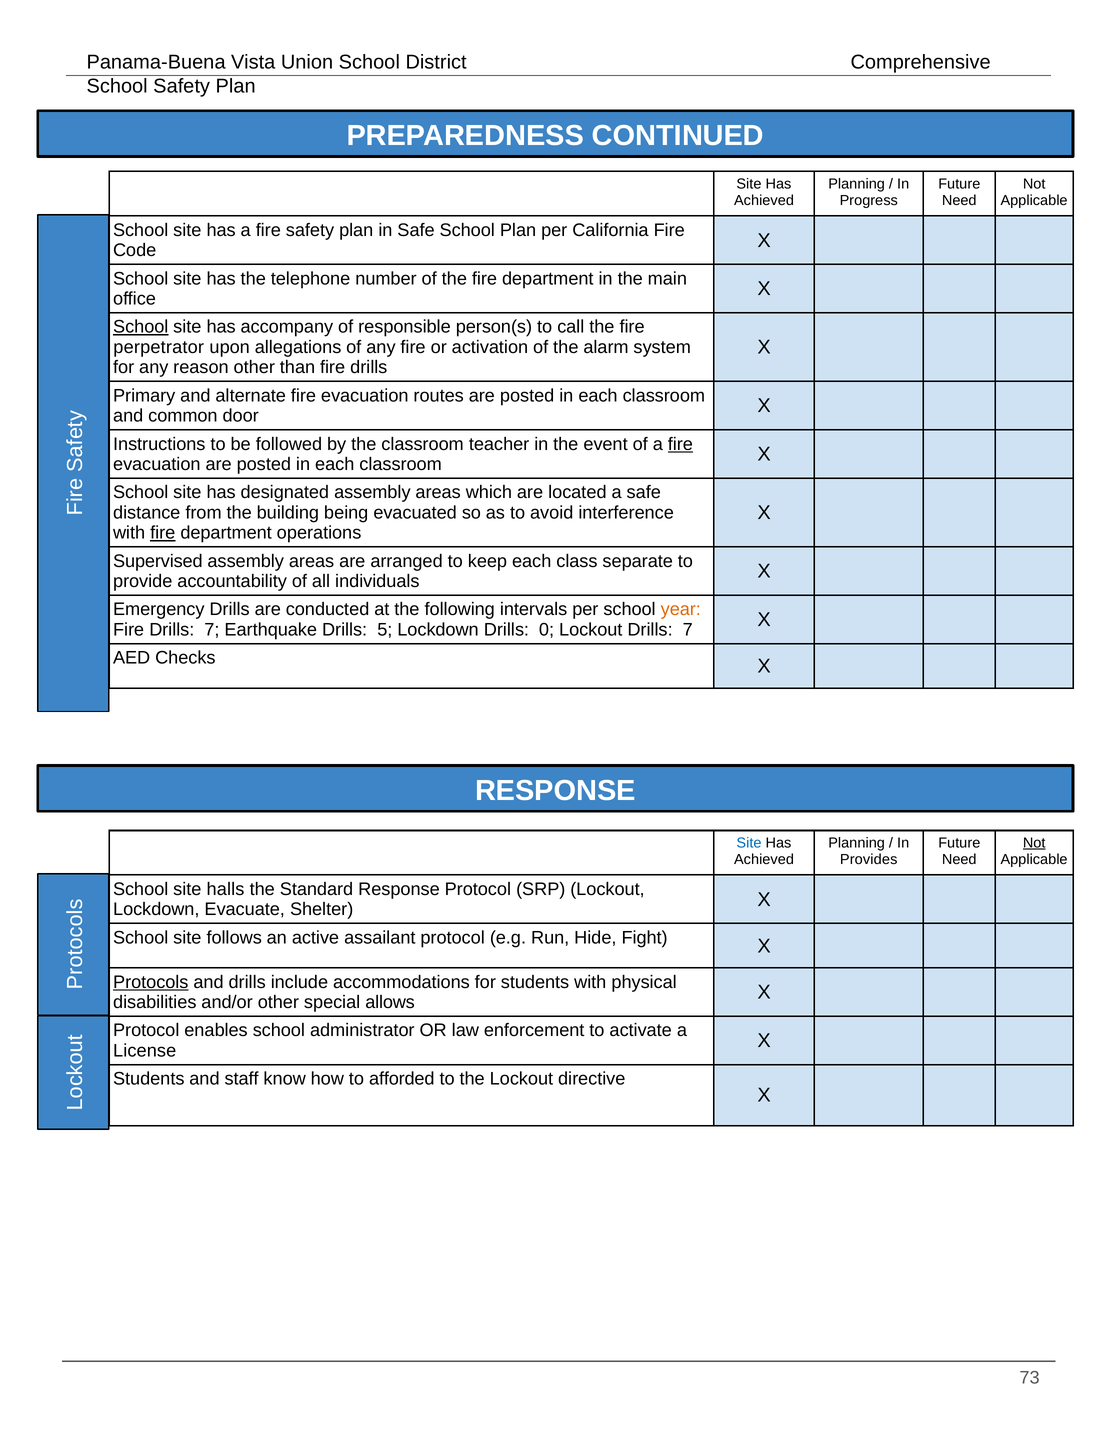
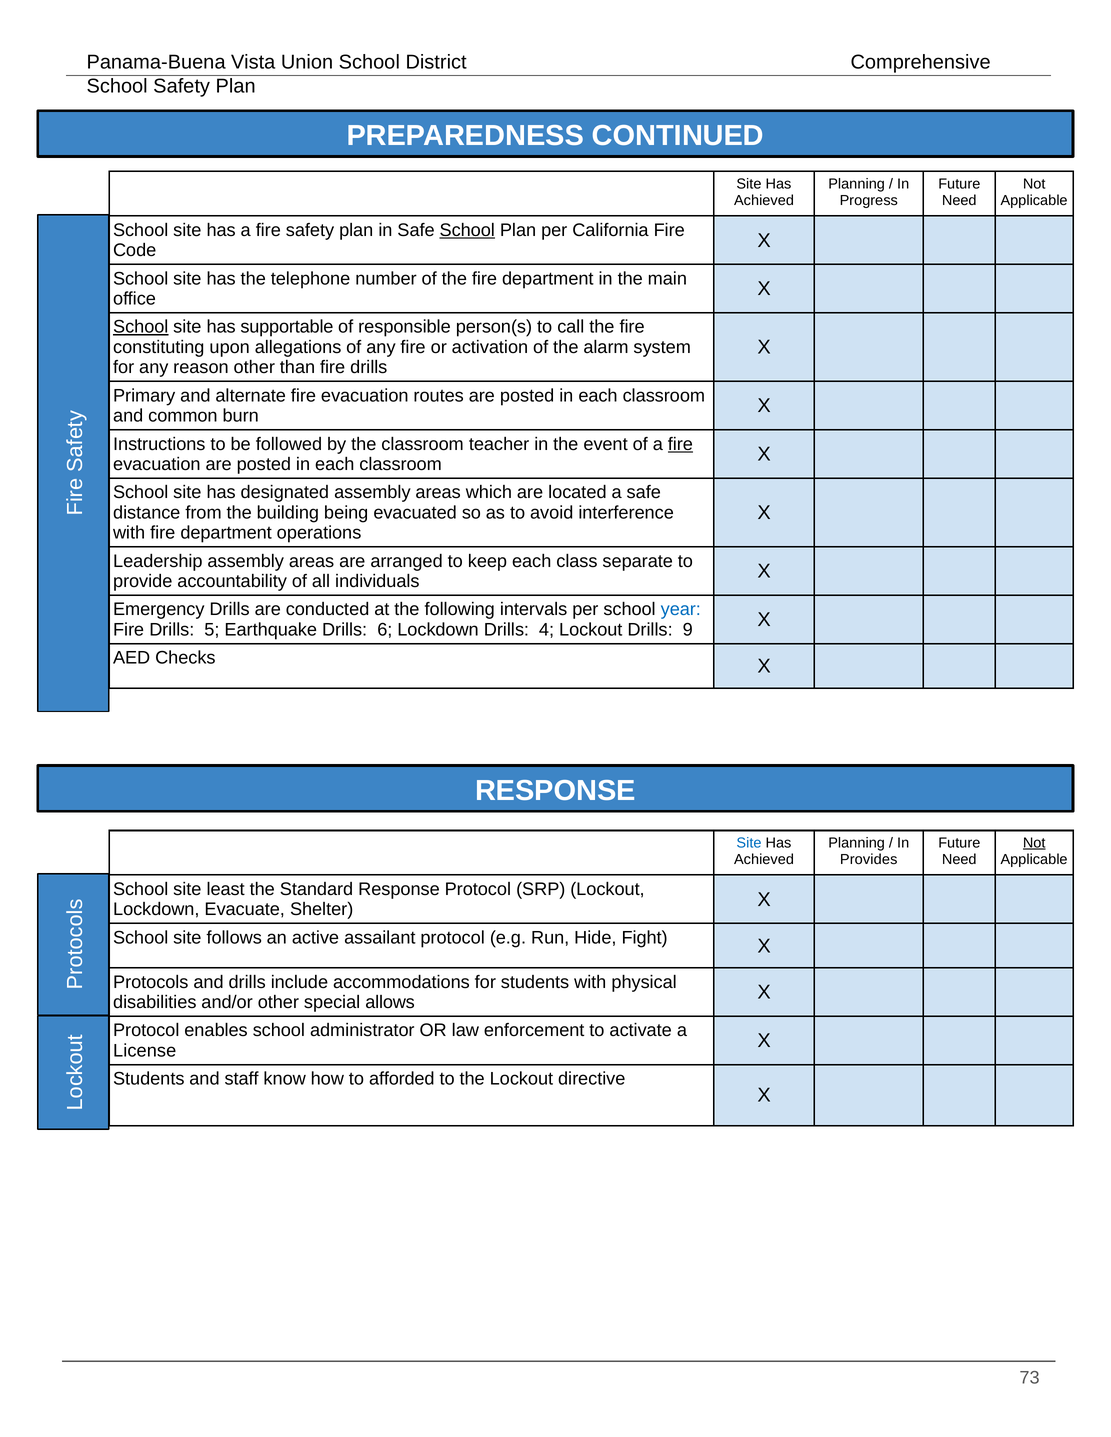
School at (467, 230) underline: none -> present
accompany: accompany -> supportable
perpetrator: perpetrator -> constituting
door: door -> burn
fire at (163, 533) underline: present -> none
Supervised: Supervised -> Leadership
year colour: orange -> blue
Fire Drills 7: 7 -> 5
5: 5 -> 6
0: 0 -> 4
Lockout Drills 7: 7 -> 9
halls: halls -> least
Protocols underline: present -> none
